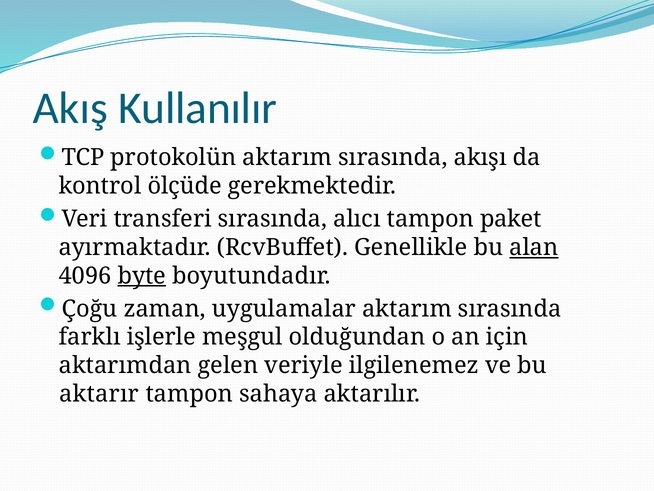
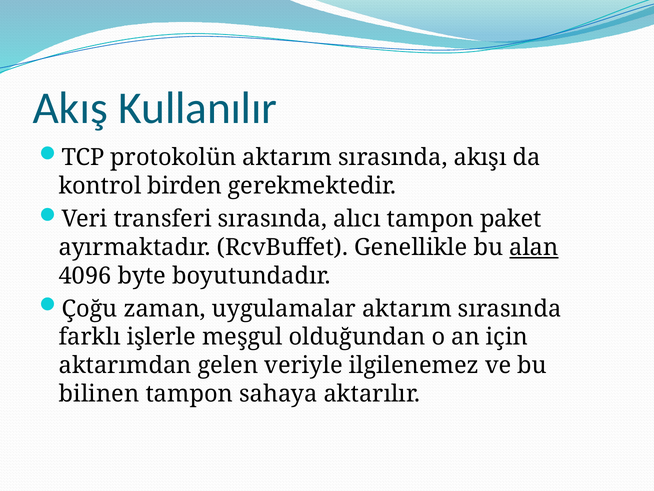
ölçüde: ölçüde -> birden
byte underline: present -> none
aktarır: aktarır -> bilinen
